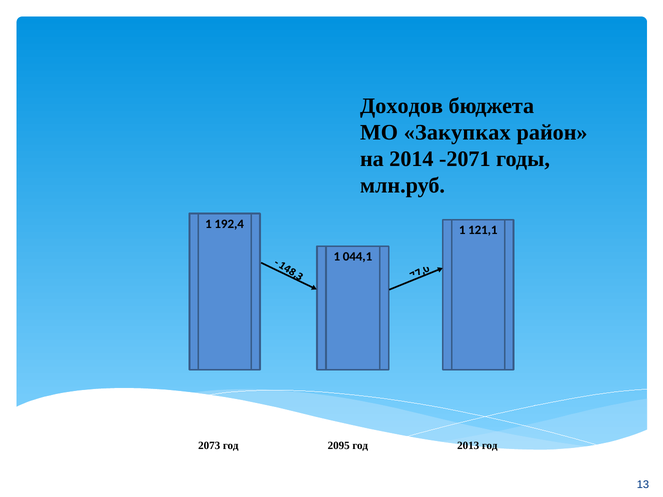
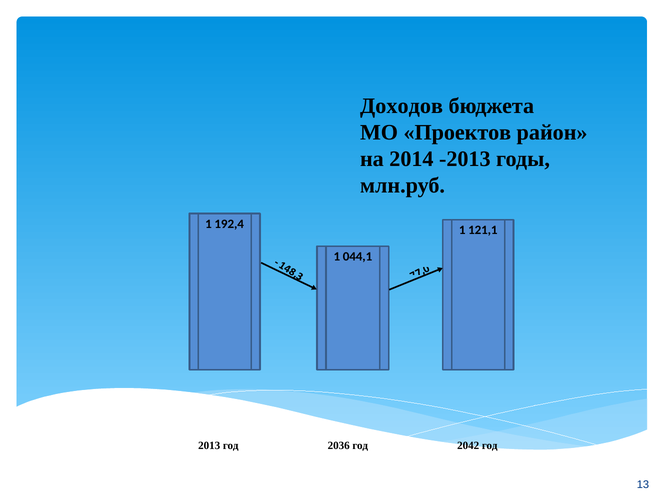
Закупках: Закупках -> Проектов
-2071: -2071 -> -2013
2073: 2073 -> 2013
2095: 2095 -> 2036
2013: 2013 -> 2042
